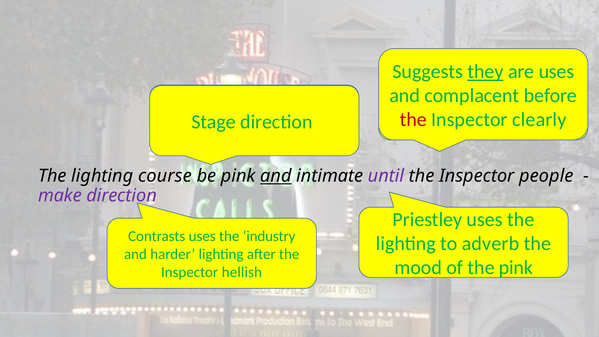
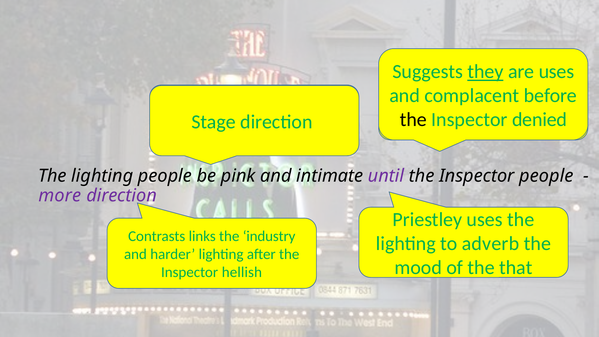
the at (413, 120) colour: red -> black
clearly: clearly -> denied
lighting course: course -> people
and at (276, 176) underline: present -> none
make: make -> more
Contrasts uses: uses -> links
pink at (516, 268): pink -> that
